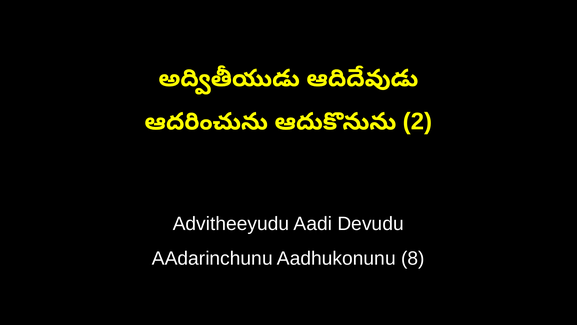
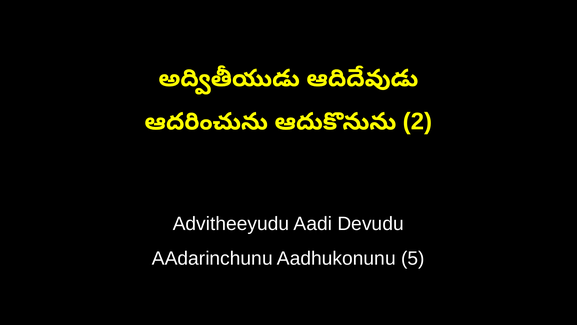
8: 8 -> 5
